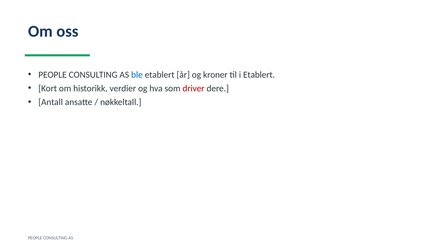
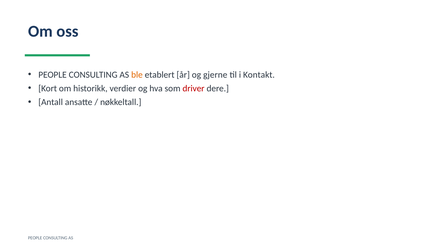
ble colour: blue -> orange
kroner: kroner -> gjerne
i Etablert: Etablert -> Kontakt
